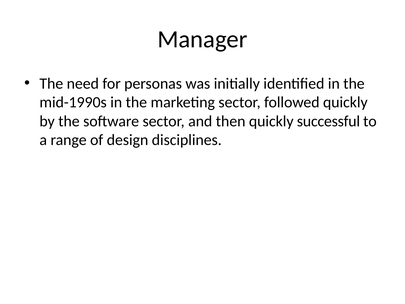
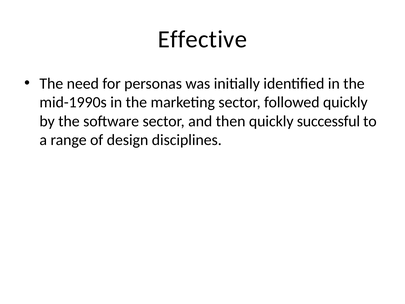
Manager: Manager -> Effective
